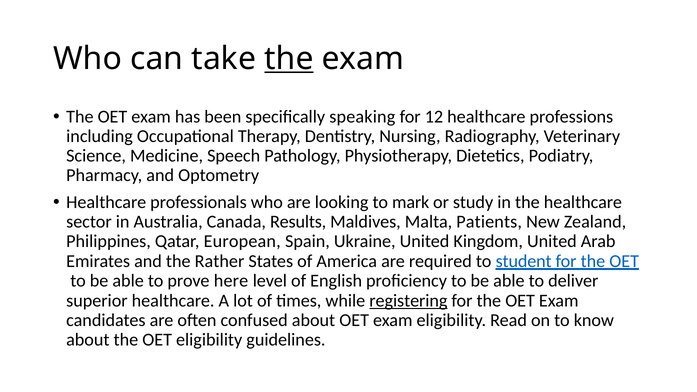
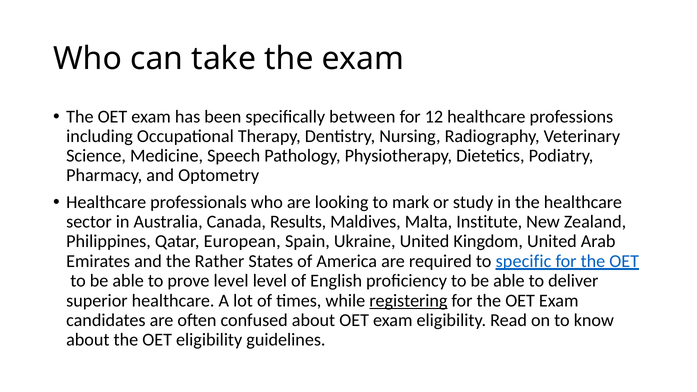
the at (289, 59) underline: present -> none
speaking: speaking -> between
Patients: Patients -> Institute
student: student -> specific
prove here: here -> level
